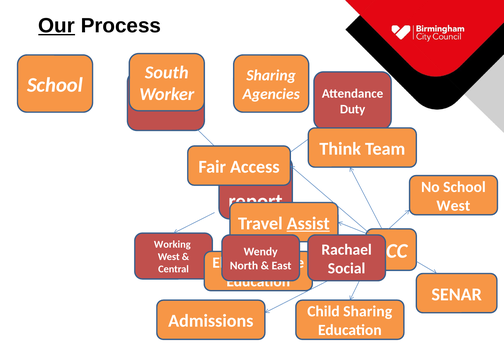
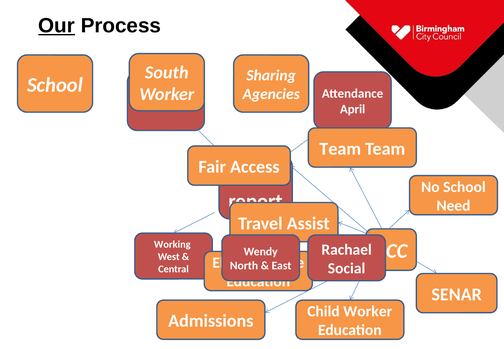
Duty: Duty -> April
Think at (340, 149): Think -> Team
West at (453, 206): West -> Need
Assist underline: present -> none
Child Sharing: Sharing -> Worker
